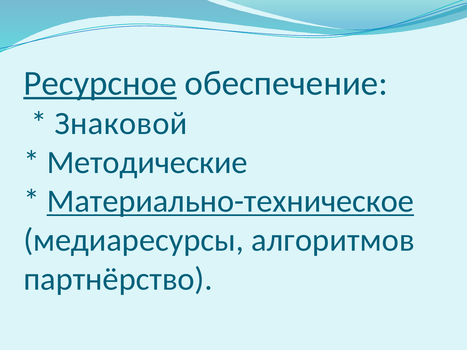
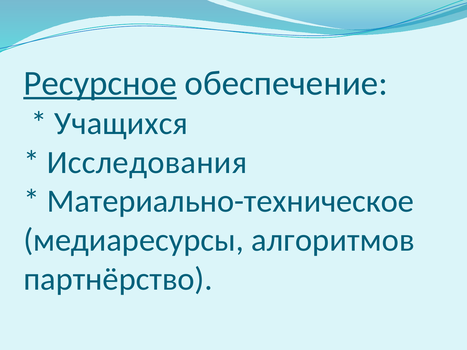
Знаковой: Знаковой -> Учащихся
Методические: Методические -> Исследования
Материально-техническое underline: present -> none
